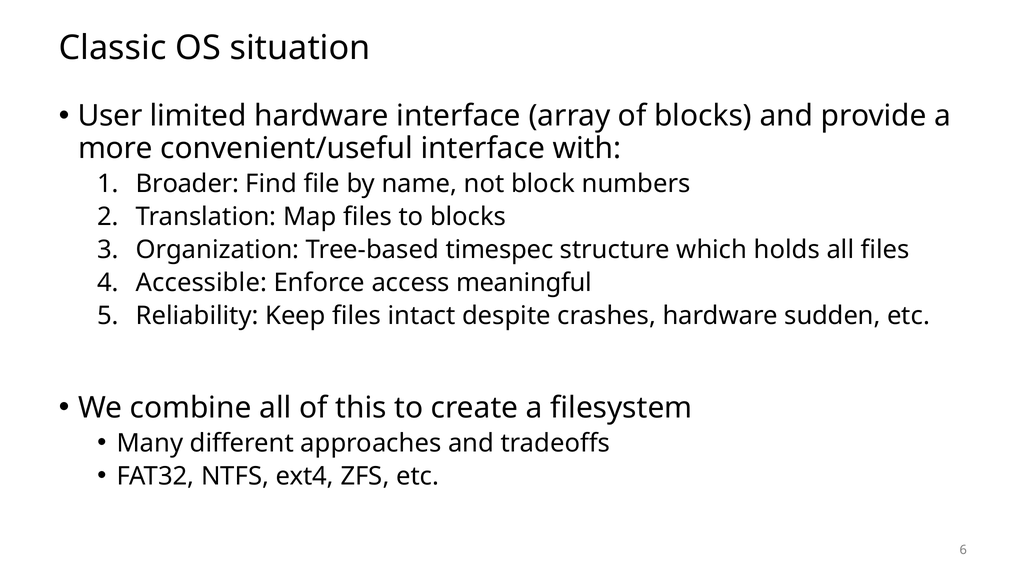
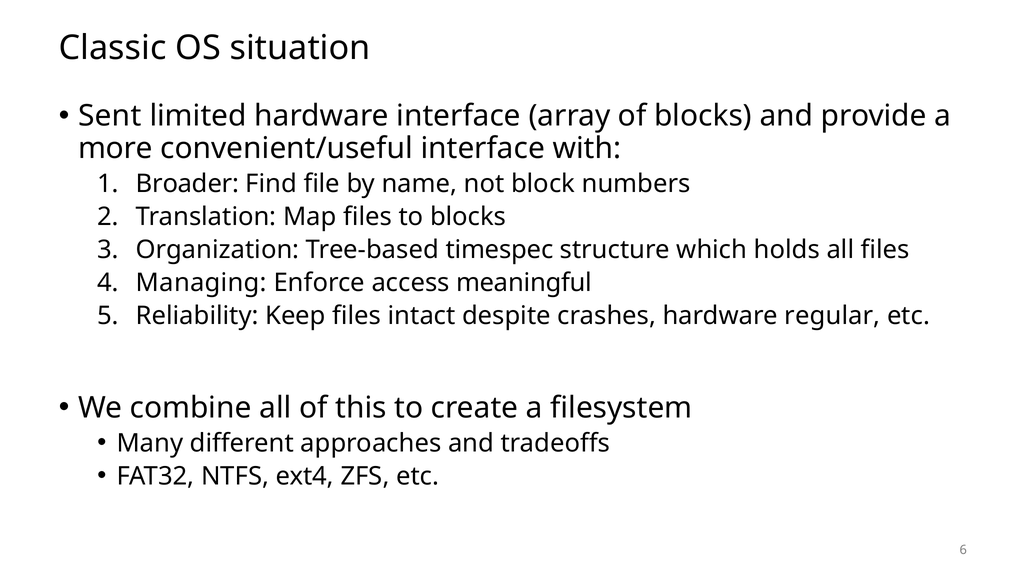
User: User -> Sent
Accessible: Accessible -> Managing
sudden: sudden -> regular
